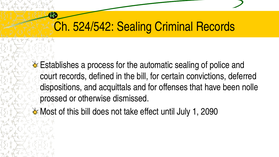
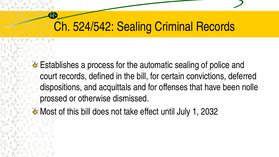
2090: 2090 -> 2032
